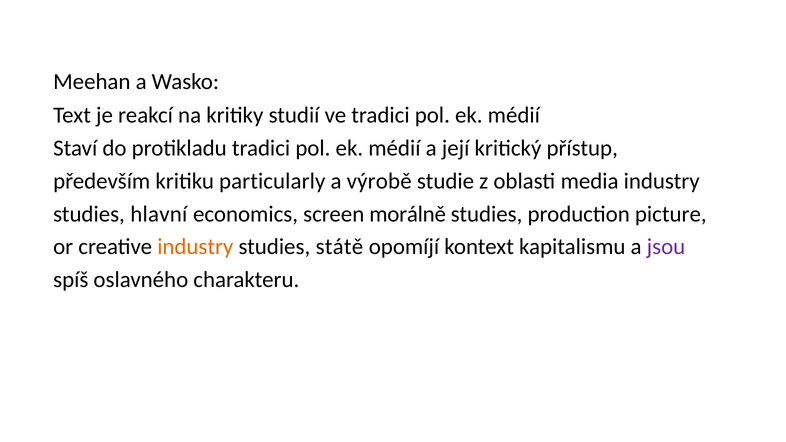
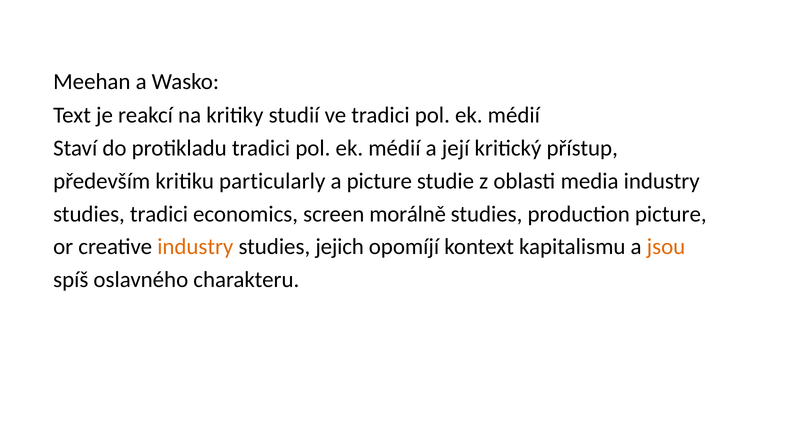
a výrobě: výrobě -> picture
studies hlavní: hlavní -> tradici
státě: státě -> jejich
jsou colour: purple -> orange
